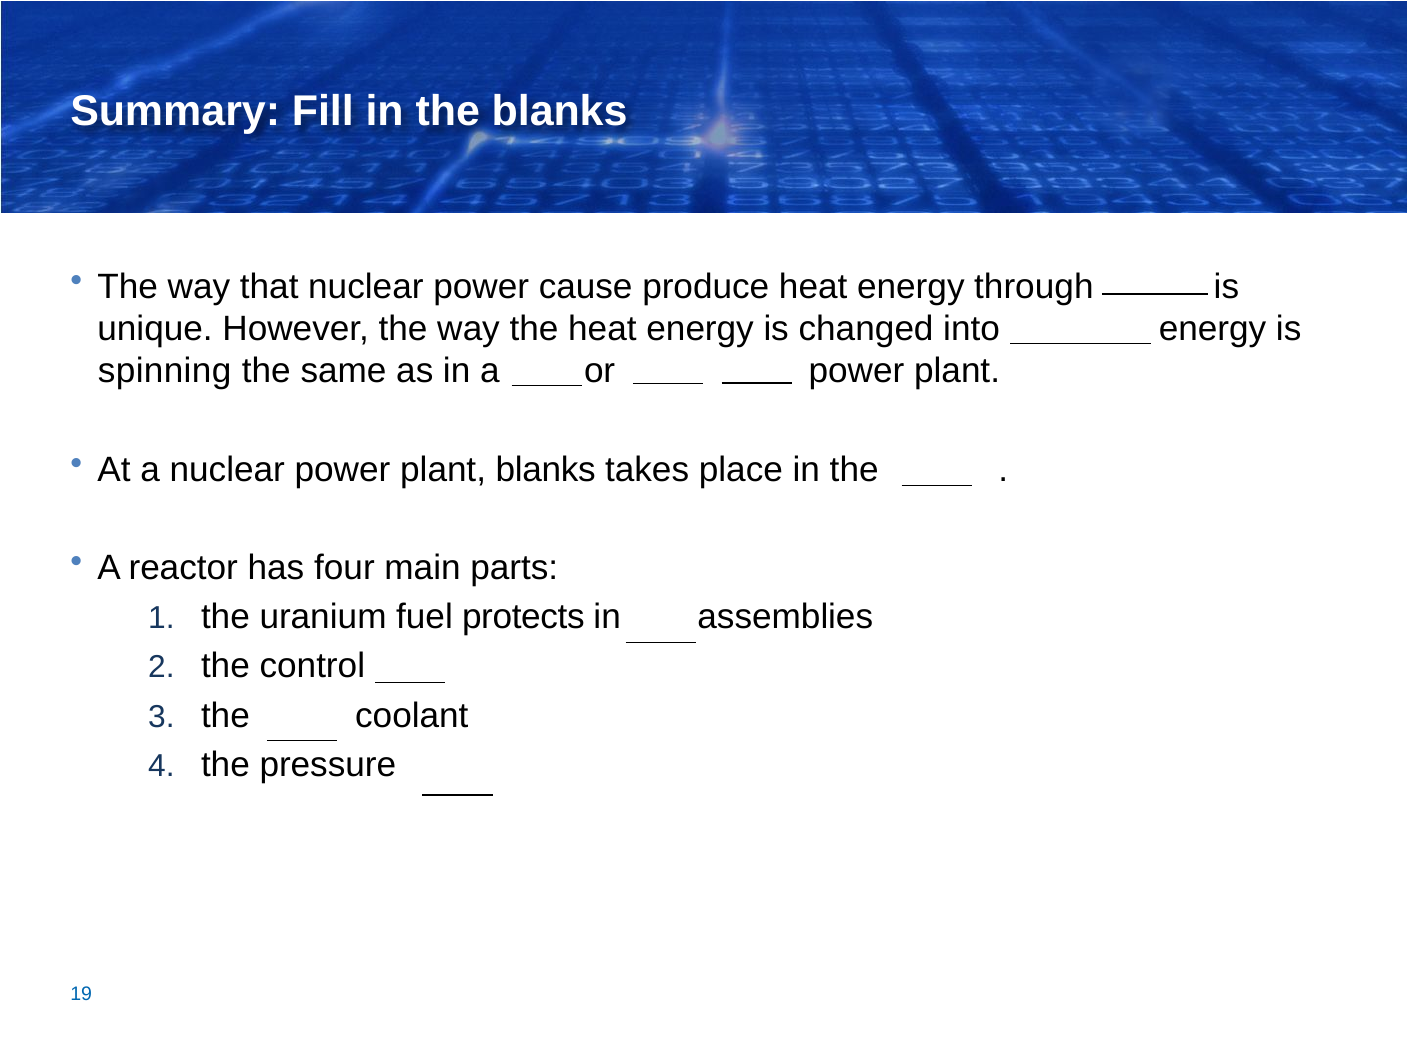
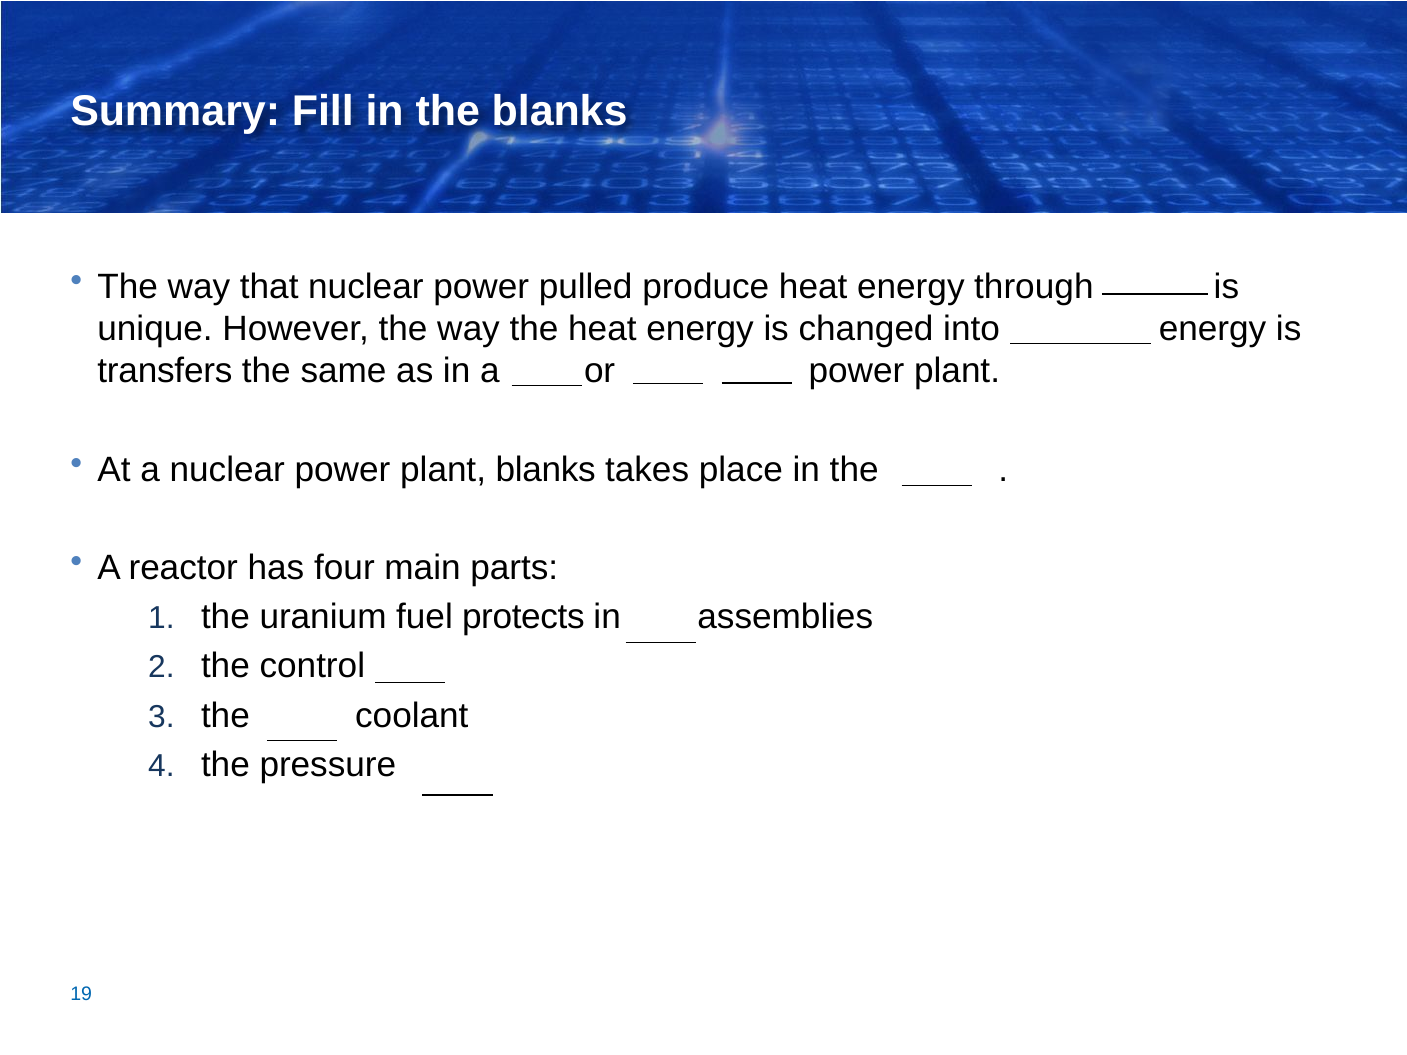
cause: cause -> pulled
spinning: spinning -> transfers
